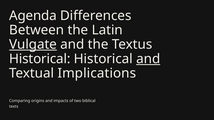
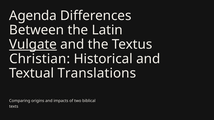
Historical at (40, 59): Historical -> Christian
and at (148, 59) underline: present -> none
Implications: Implications -> Translations
